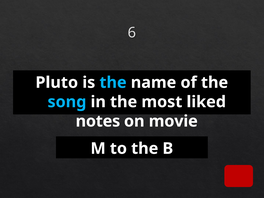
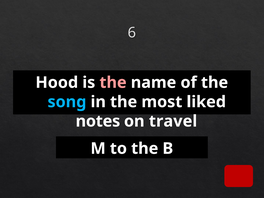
Pluto: Pluto -> Hood
the at (113, 83) colour: light blue -> pink
movie: movie -> travel
